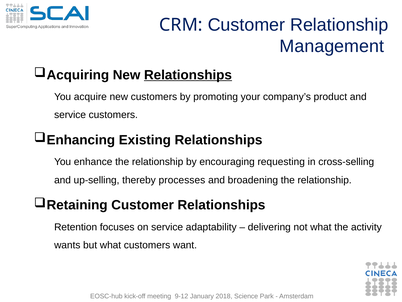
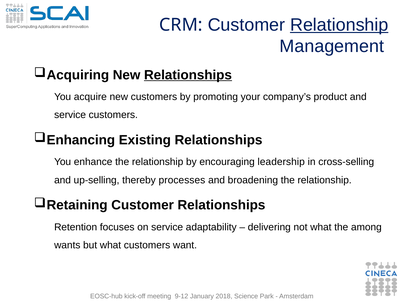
Relationship at (339, 25) underline: none -> present
requesting: requesting -> leadership
activity: activity -> among
